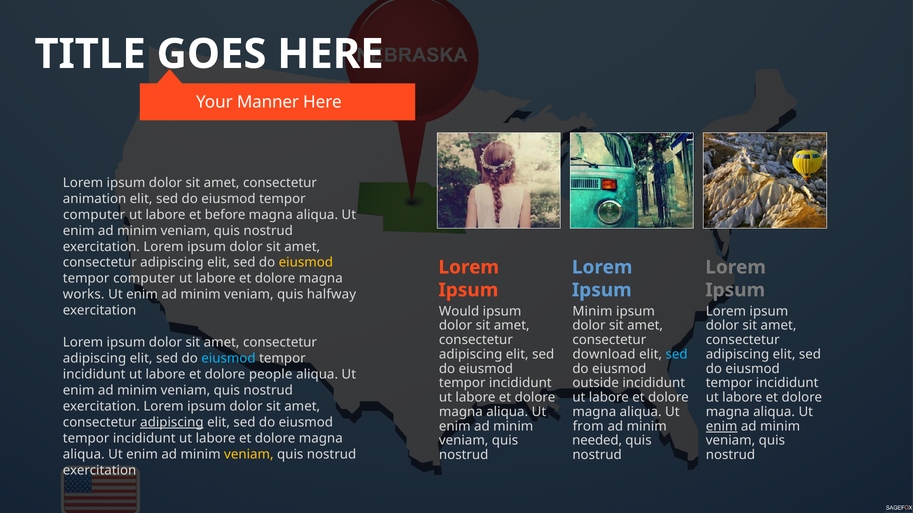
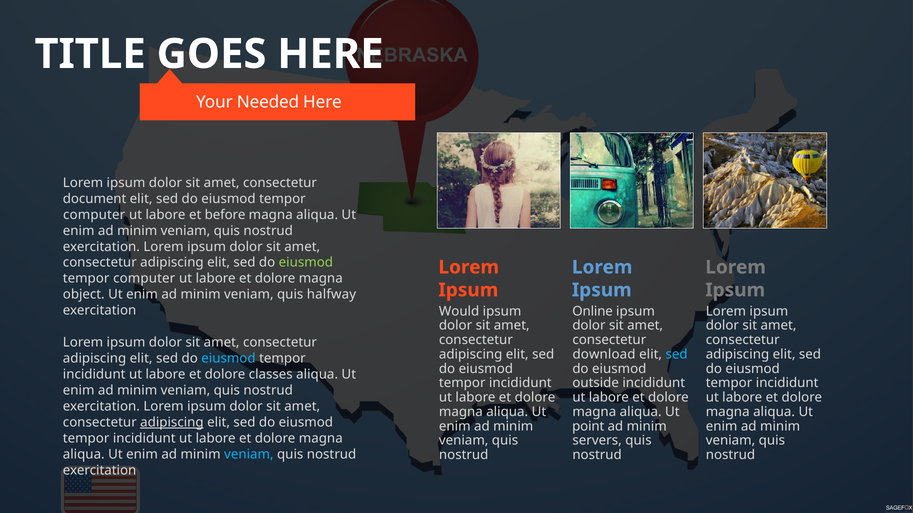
Manner: Manner -> Needed
animation: animation -> document
eiusmod at (306, 263) colour: yellow -> light green
works: works -> object
Minim at (592, 312): Minim -> Online
people: people -> classes
from: from -> point
enim at (722, 427) underline: present -> none
needed: needed -> servers
veniam at (249, 455) colour: yellow -> light blue
